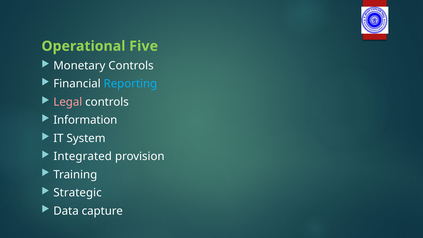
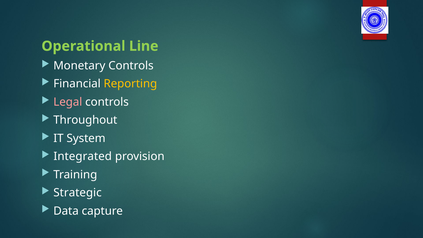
Five: Five -> Line
Reporting colour: light blue -> yellow
Information: Information -> Throughout
